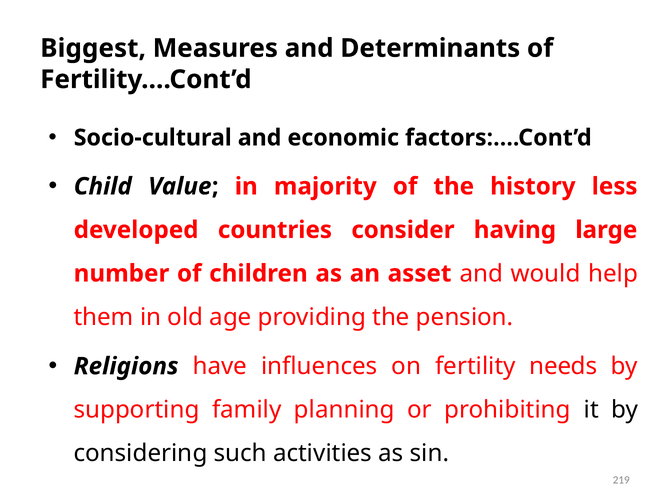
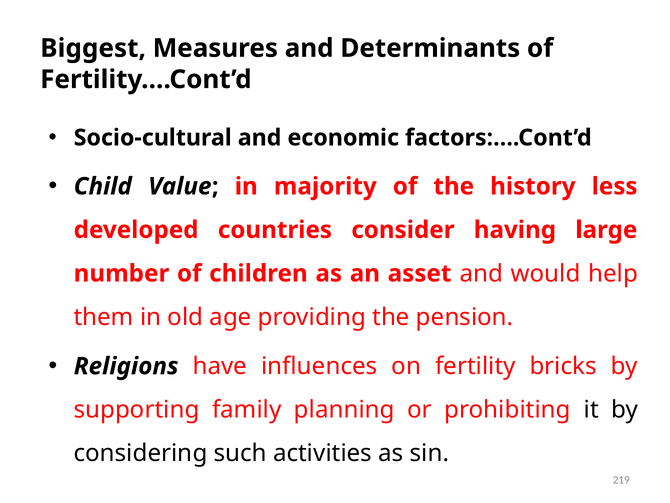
needs: needs -> bricks
